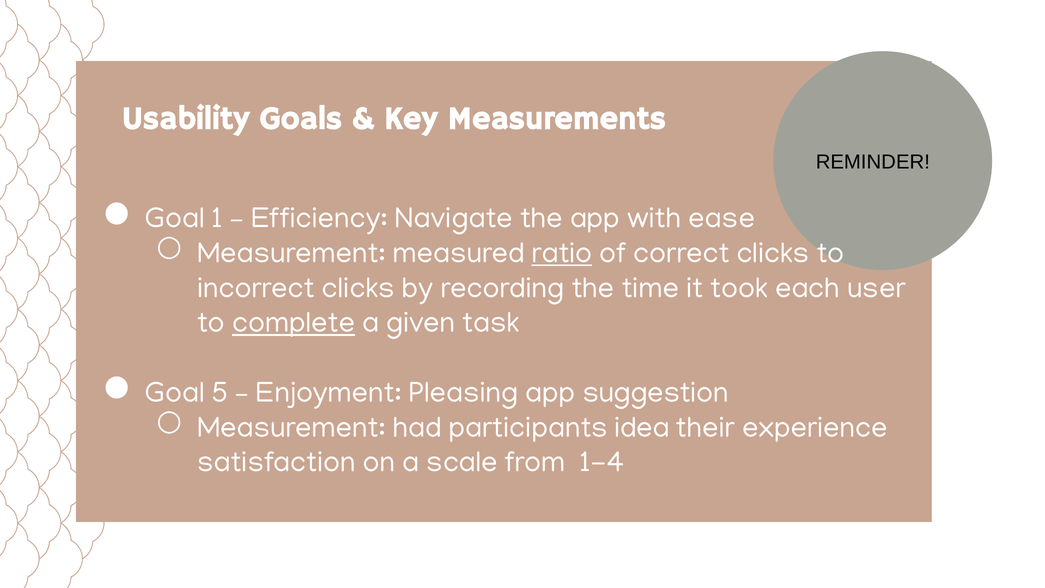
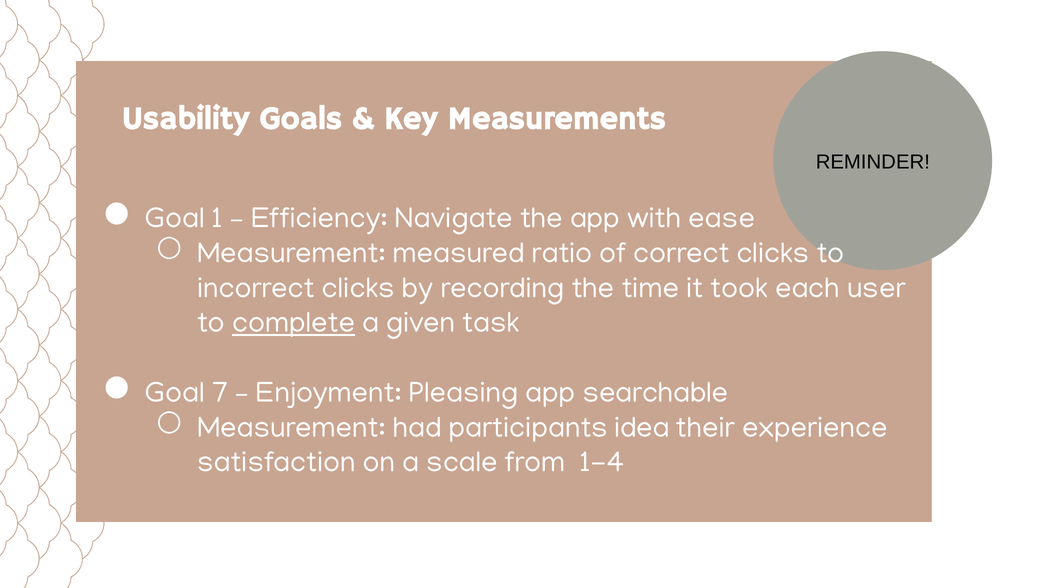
ratio underline: present -> none
5: 5 -> 7
suggestion: suggestion -> searchable
